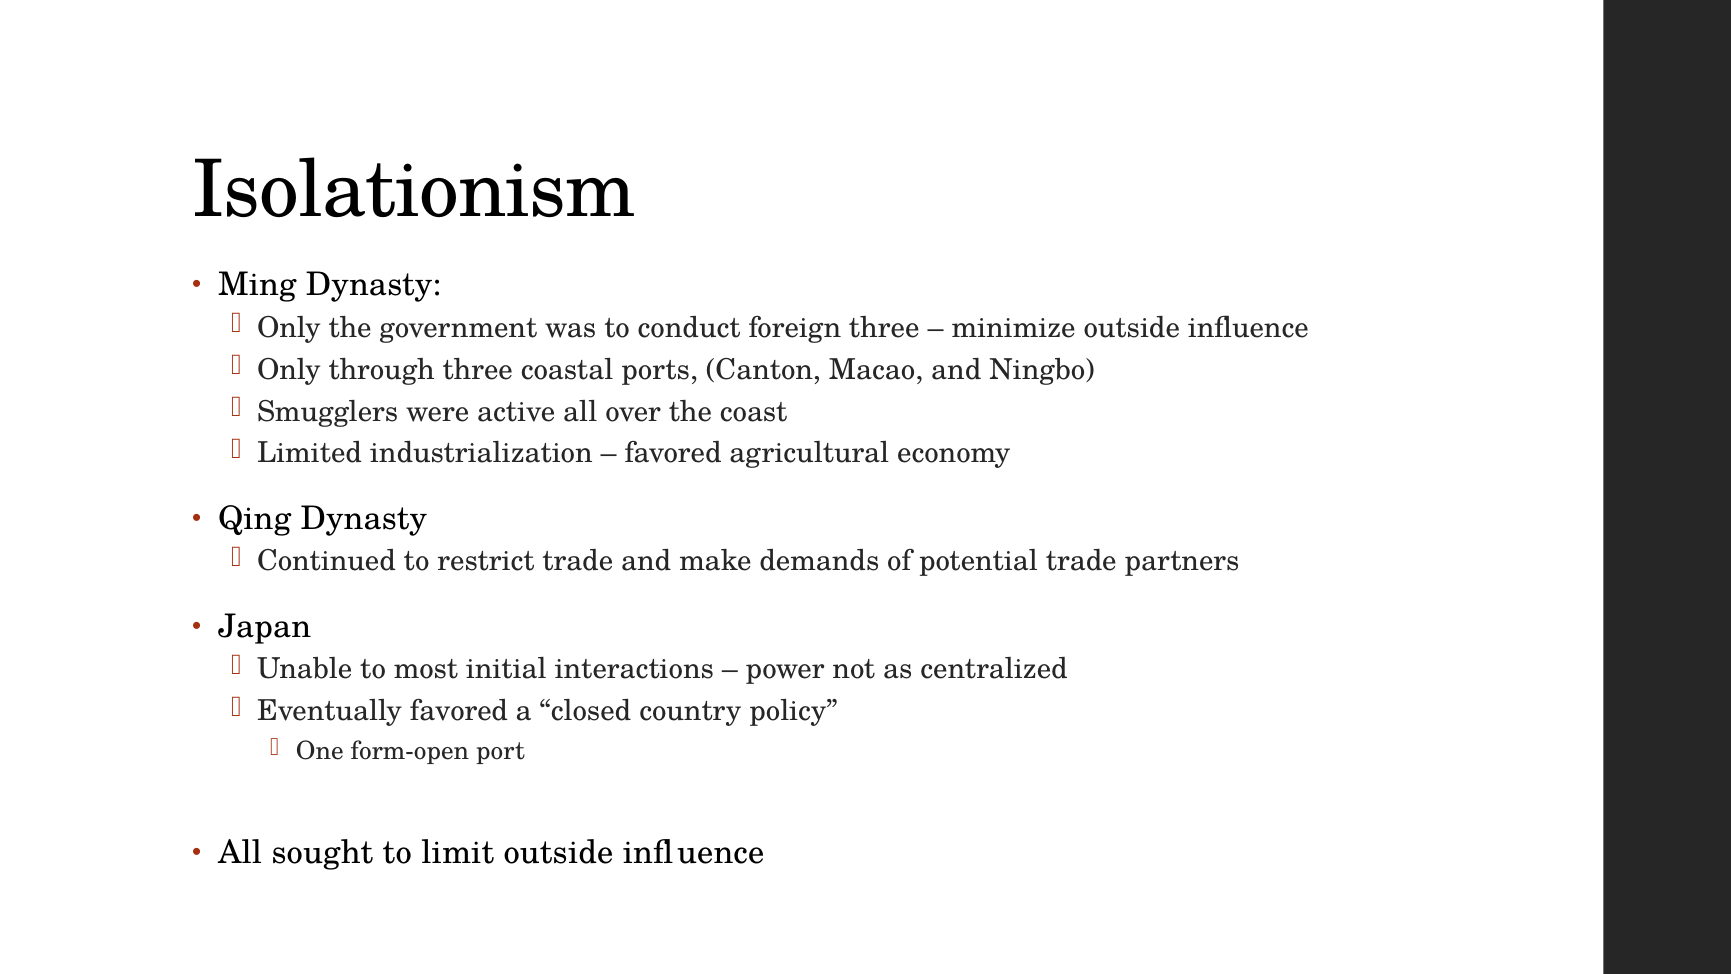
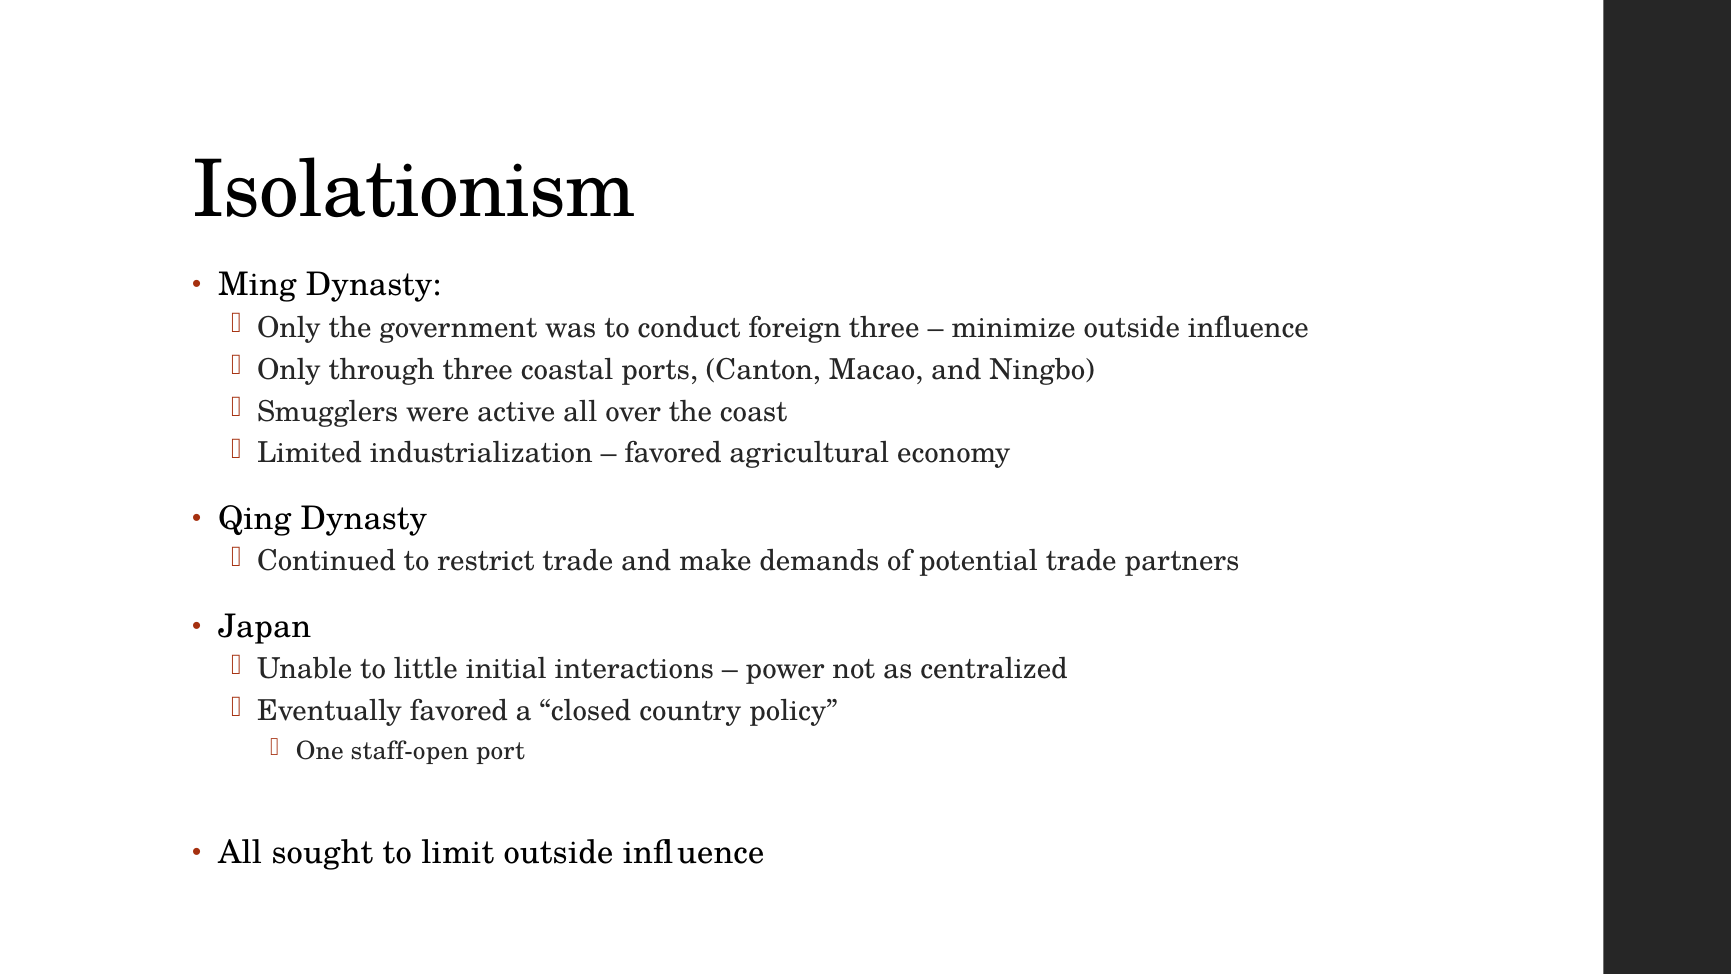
most: most -> little
form-open: form-open -> staff-open
